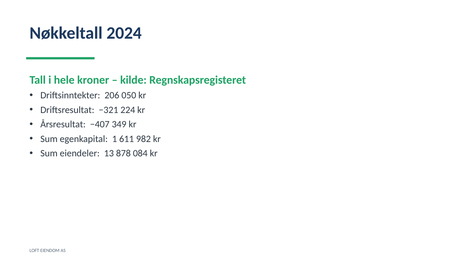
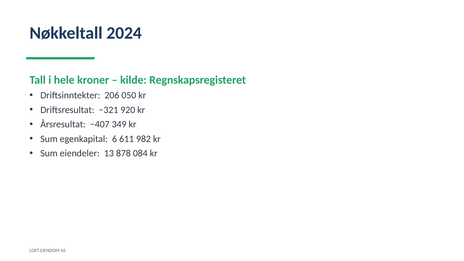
224: 224 -> 920
1: 1 -> 6
